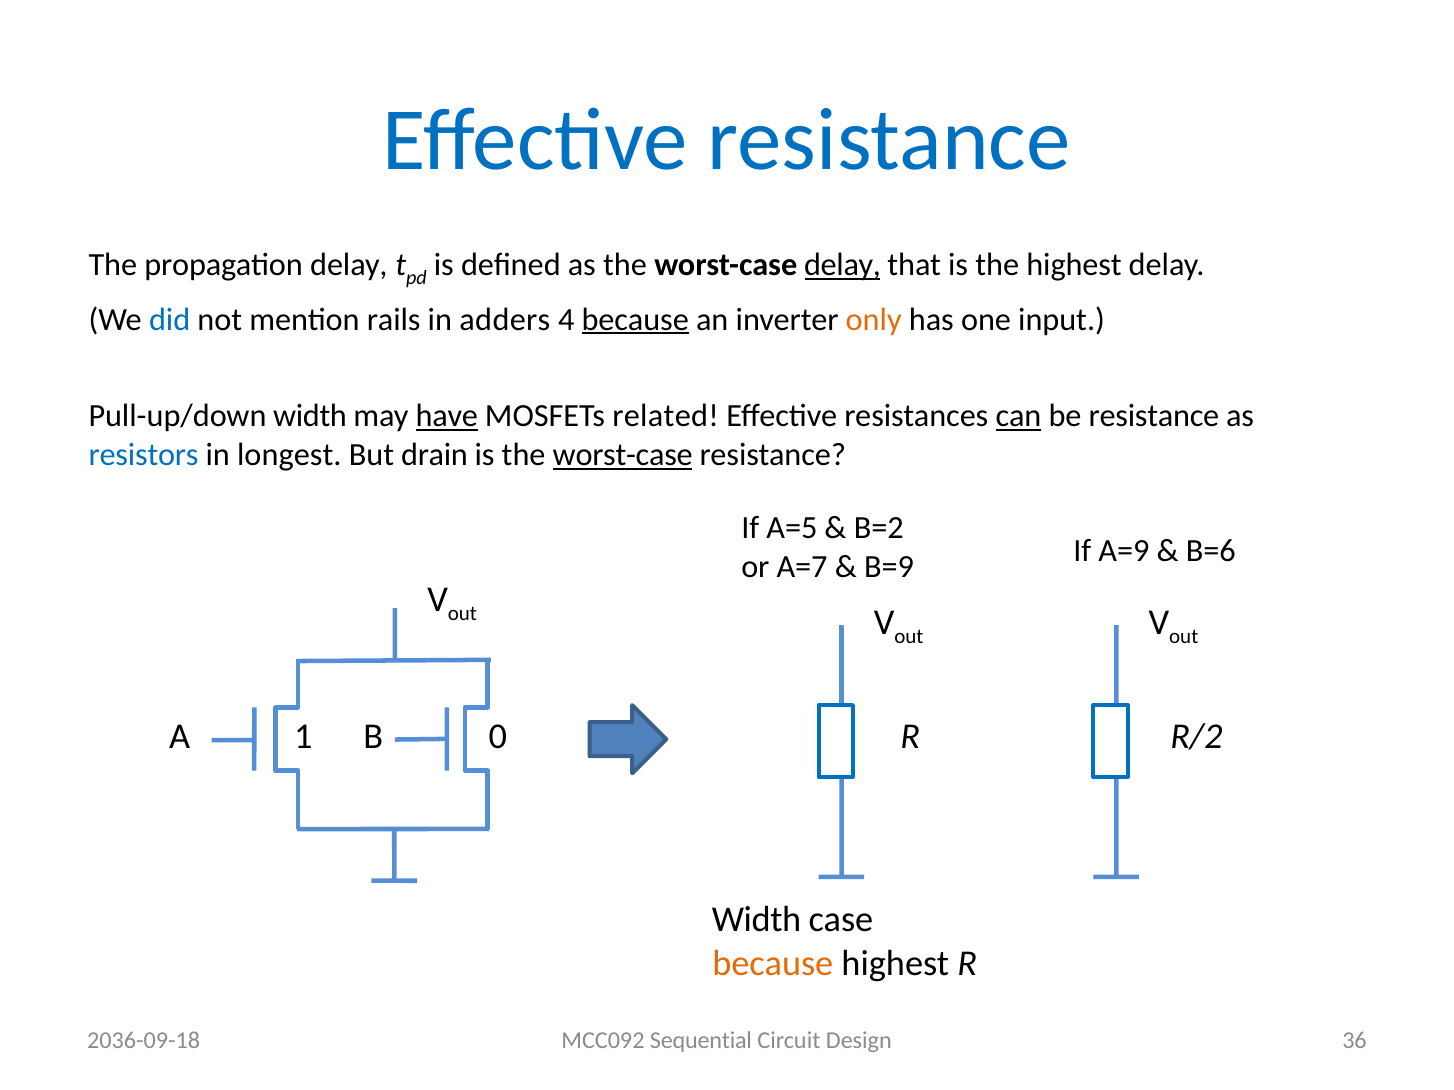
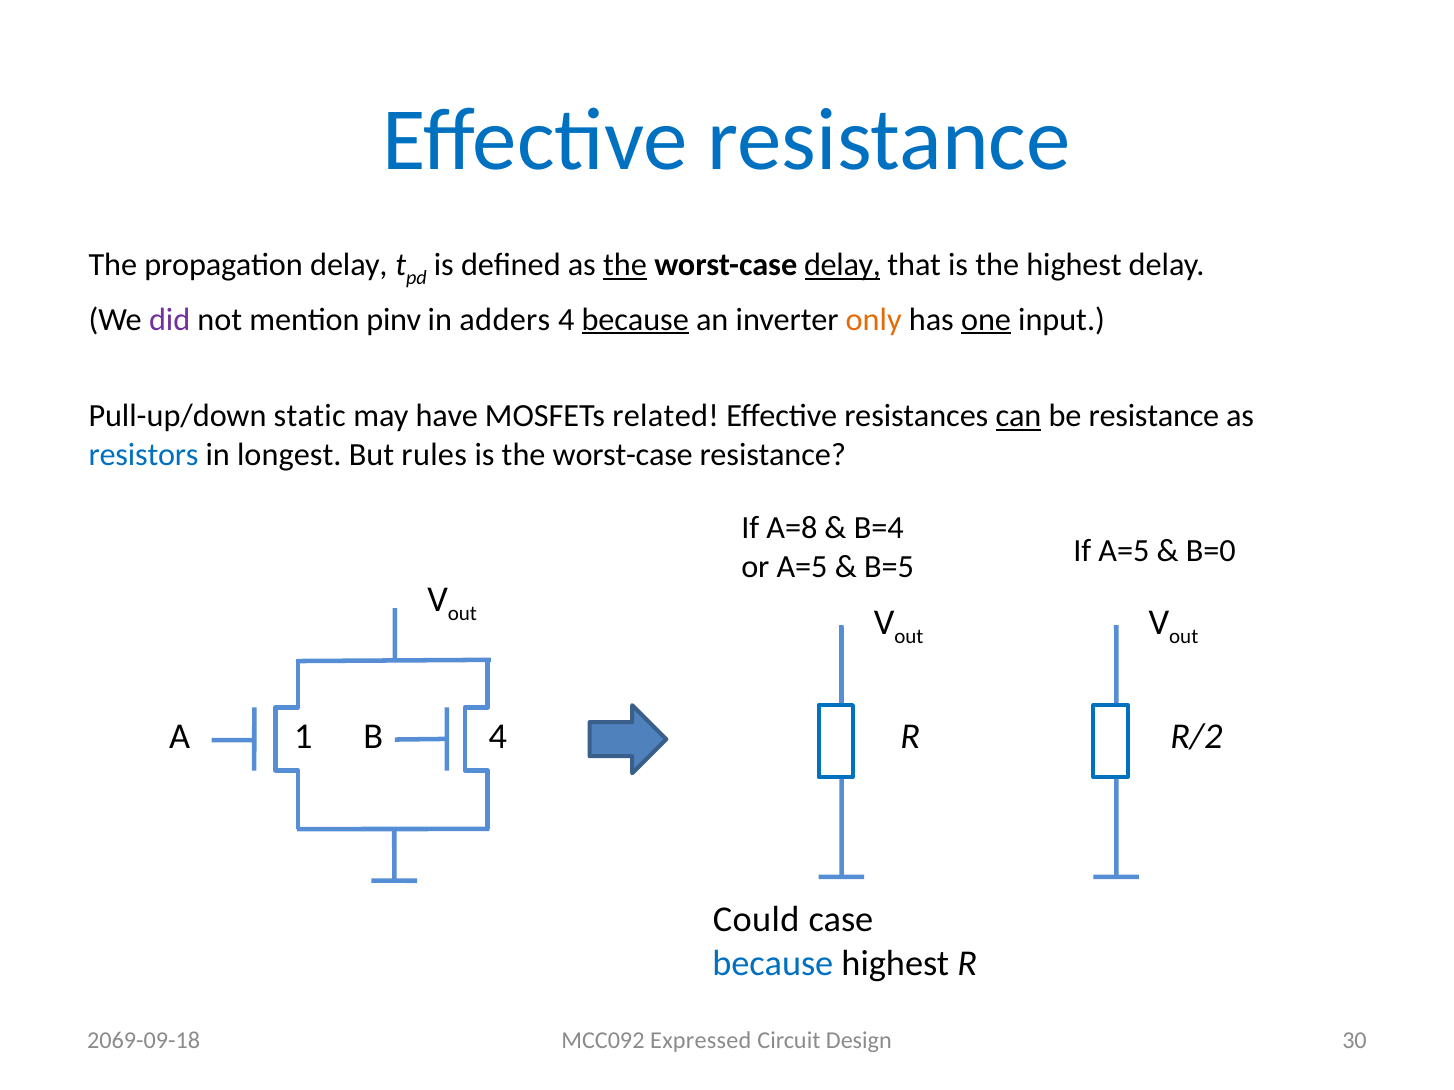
the at (625, 265) underline: none -> present
did colour: blue -> purple
rails: rails -> pinv
one underline: none -> present
Pull-up/down width: width -> static
have underline: present -> none
drain: drain -> rules
worst-case at (623, 455) underline: present -> none
A=5: A=5 -> A=8
B=2: B=2 -> B=4
If A=9: A=9 -> A=5
B=6: B=6 -> B=0
or A=7: A=7 -> A=5
B=9: B=9 -> B=5
1 0: 0 -> 4
Width at (757, 920): Width -> Could
because at (773, 964) colour: orange -> blue
Sequential: Sequential -> Expressed
36: 36 -> 30
2036-09-18: 2036-09-18 -> 2069-09-18
